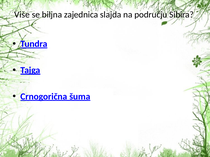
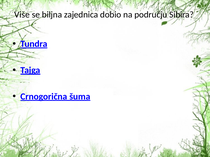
slajda: slajda -> dobio
